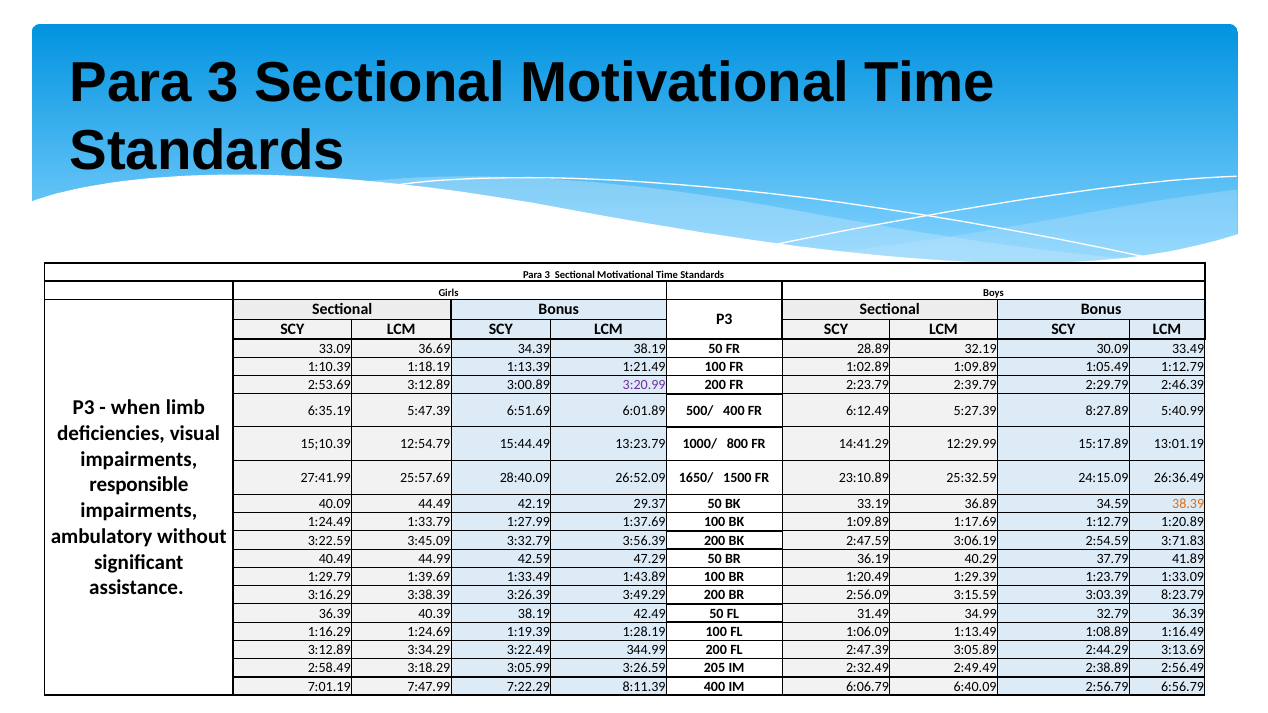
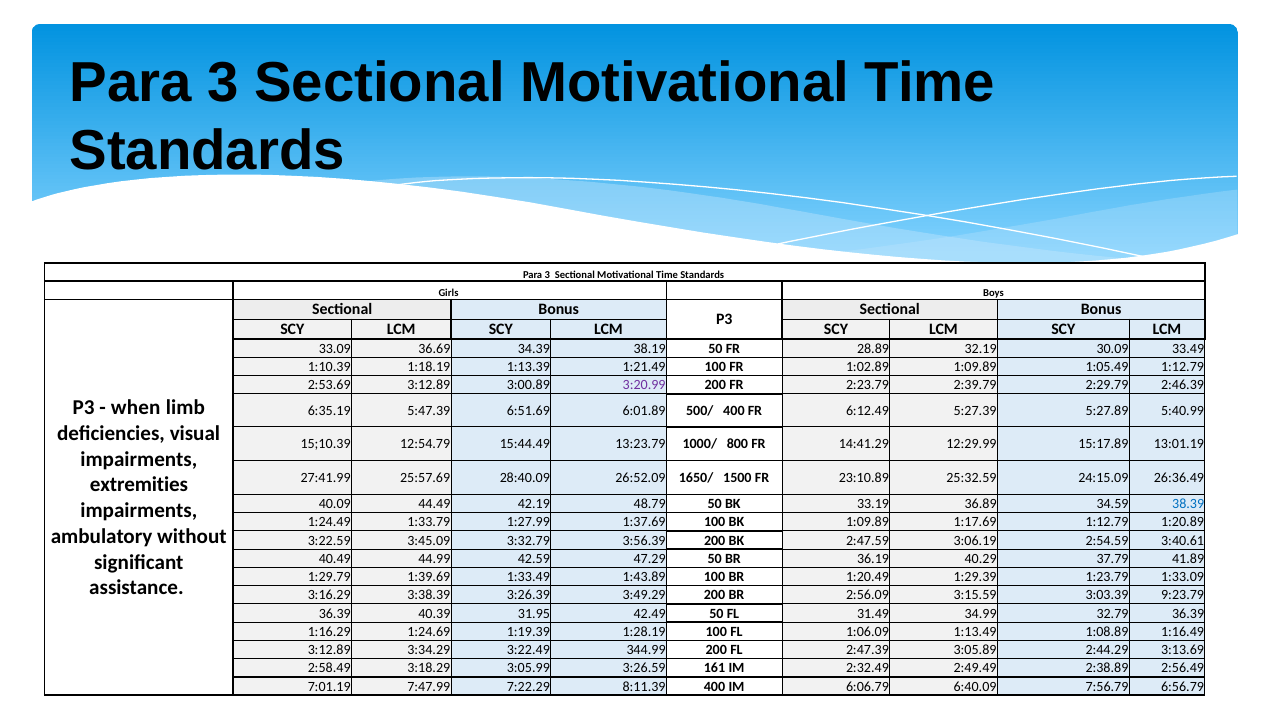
8:27.89: 8:27.89 -> 5:27.89
responsible: responsible -> extremities
29.37: 29.37 -> 48.79
38.39 colour: orange -> blue
3:71.83: 3:71.83 -> 3:40.61
8:23.79: 8:23.79 -> 9:23.79
40.39 38.19: 38.19 -> 31.95
205: 205 -> 161
2:56.79: 2:56.79 -> 7:56.79
